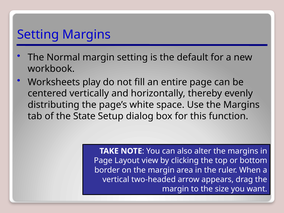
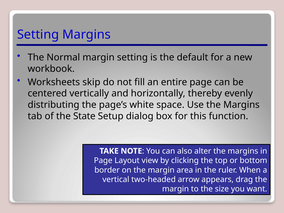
play: play -> skip
